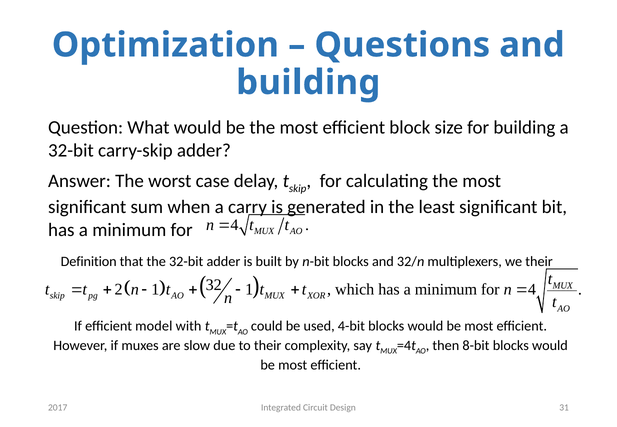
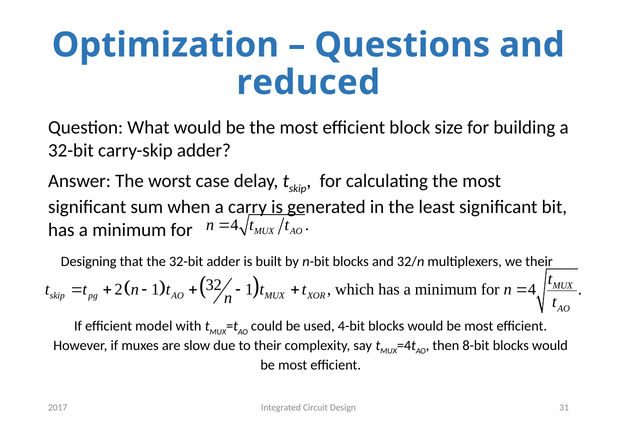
building at (308, 83): building -> reduced
Definition: Definition -> Designing
